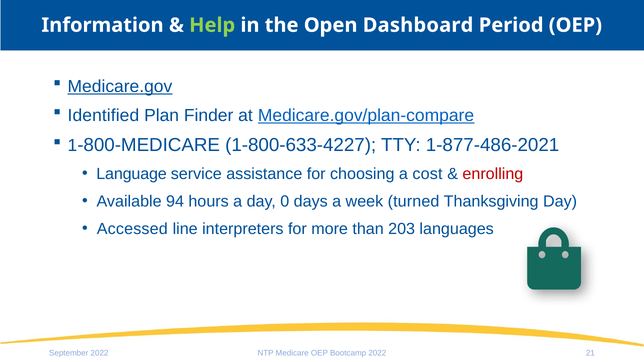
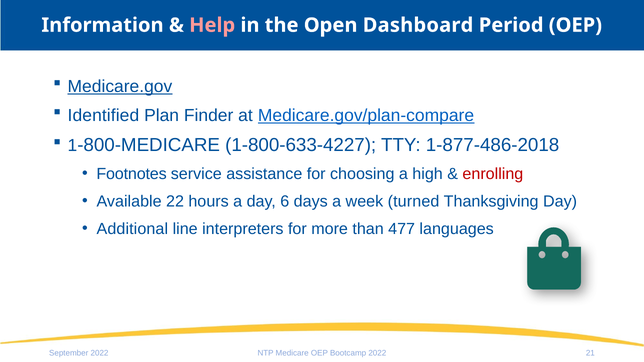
Help colour: light green -> pink
1-877-486-2021: 1-877-486-2021 -> 1-877-486-2018
Language: Language -> Footnotes
cost: cost -> high
94: 94 -> 22
0: 0 -> 6
Accessed: Accessed -> Additional
203: 203 -> 477
